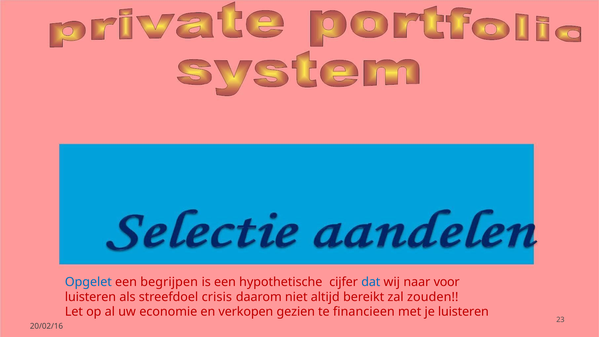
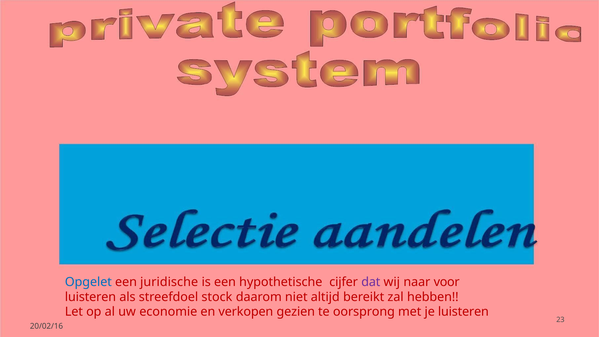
begrijpen: begrijpen -> juridische
dat colour: blue -> purple
crisis: crisis -> stock
zouden: zouden -> hebben
financieen: financieen -> oorsprong
